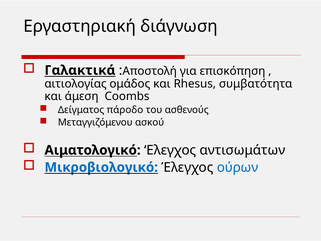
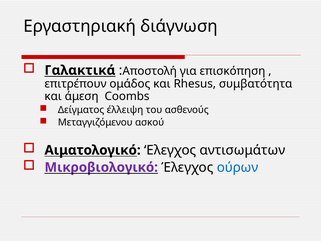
αιτιολογίας: αιτιολογίας -> επιτρέπουν
πάροδο: πάροδο -> έλλειψη
Μικροβιολογικό colour: blue -> purple
